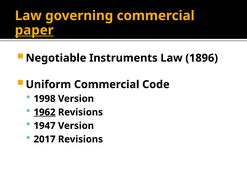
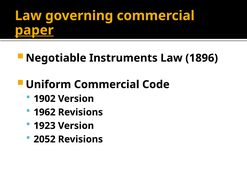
1998: 1998 -> 1902
1962 underline: present -> none
1947: 1947 -> 1923
2017: 2017 -> 2052
